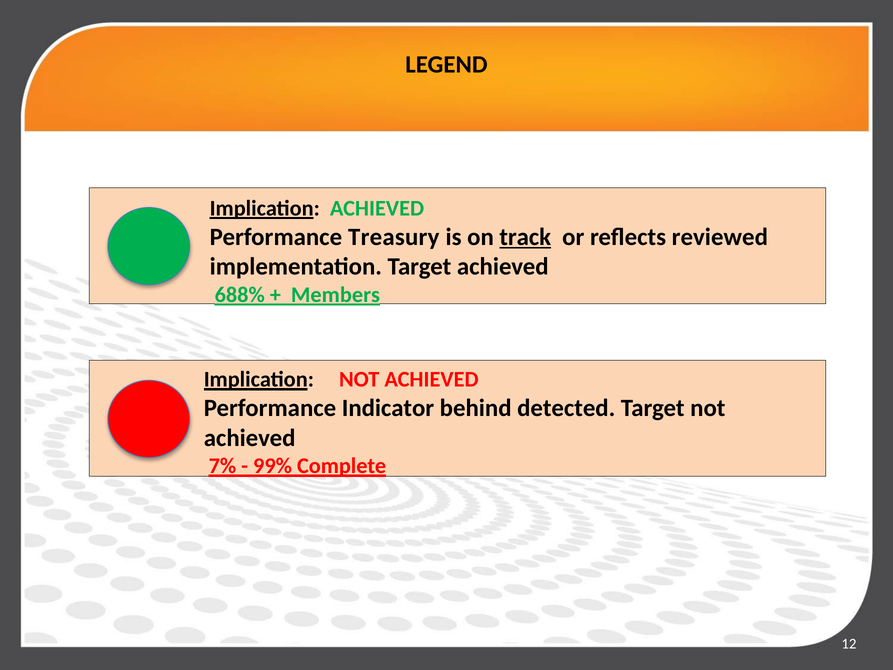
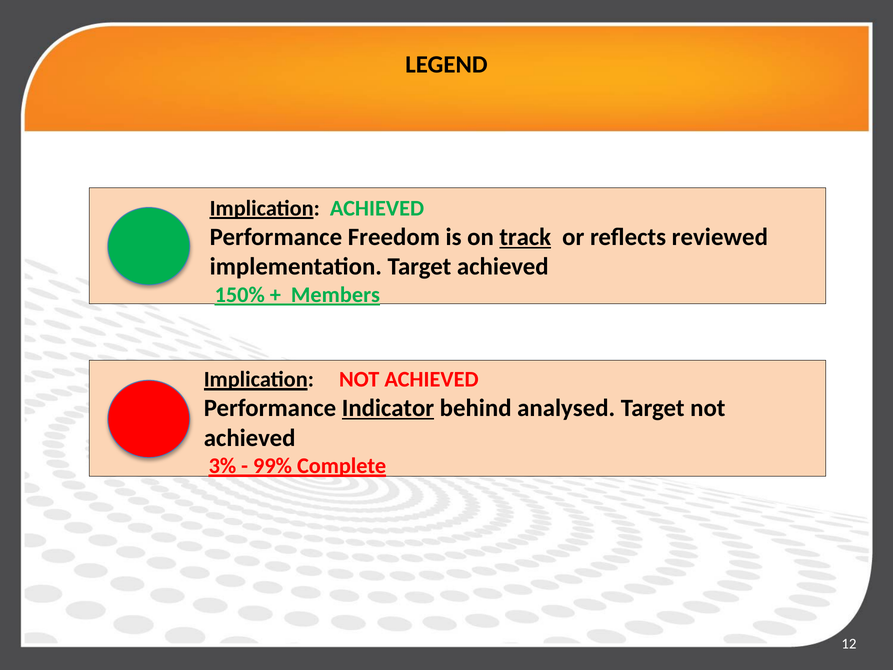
Treasury: Treasury -> Freedom
688%: 688% -> 150%
Indicator underline: none -> present
detected: detected -> analysed
7%: 7% -> 3%
